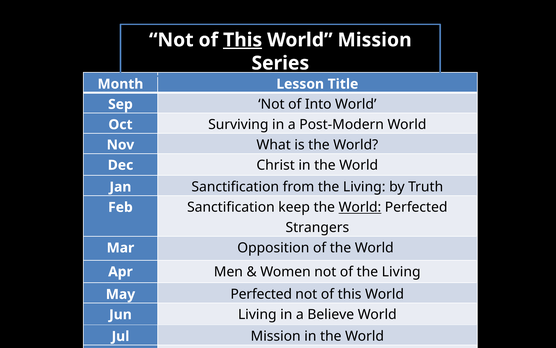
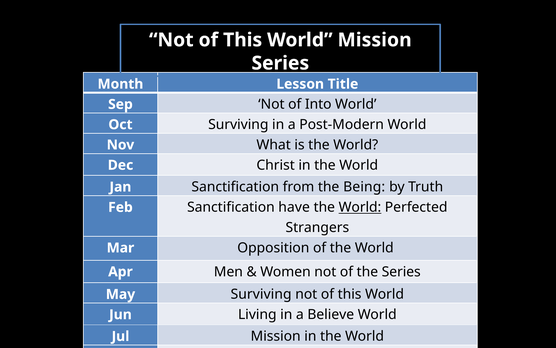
This at (243, 40) underline: present -> none
from the Living: Living -> Being
keep: keep -> have
of the Living: Living -> Series
Perfected at (261, 294): Perfected -> Surviving
